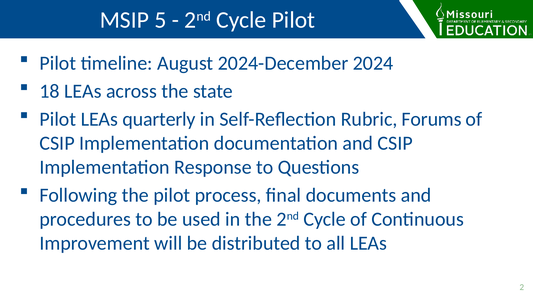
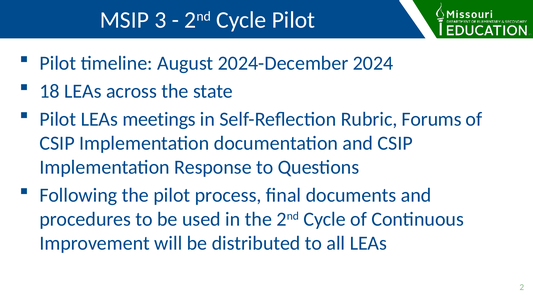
5: 5 -> 3
quarterly: quarterly -> meetings
